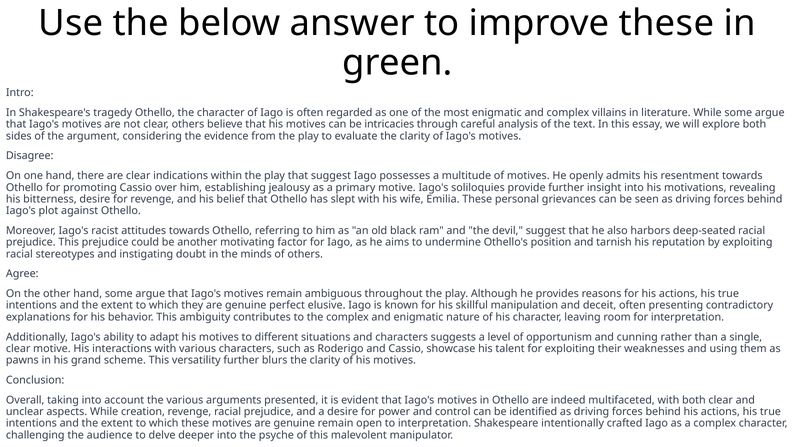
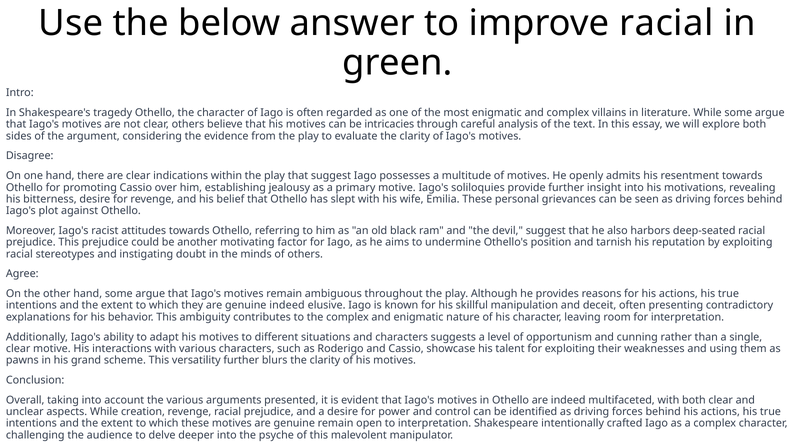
improve these: these -> racial
genuine perfect: perfect -> indeed
